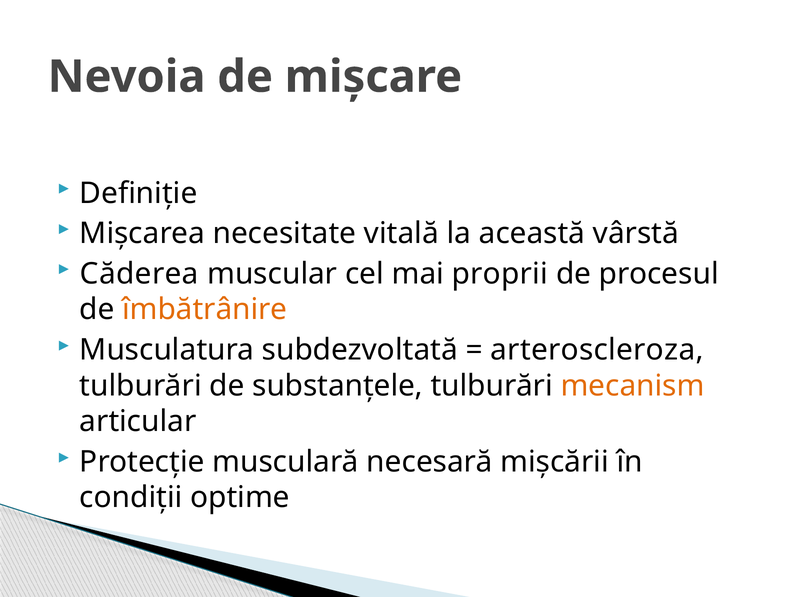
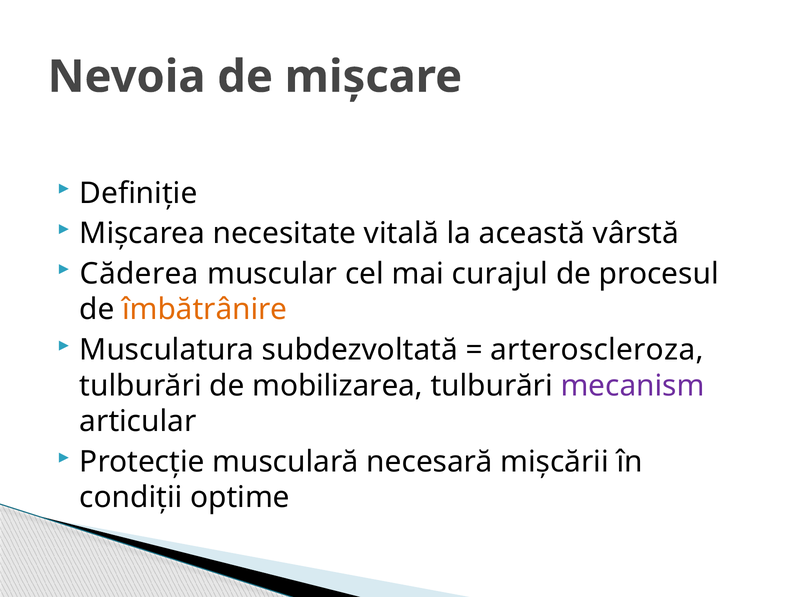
proprii: proprii -> curajul
substanţele: substanţele -> mobilizarea
mecanism colour: orange -> purple
